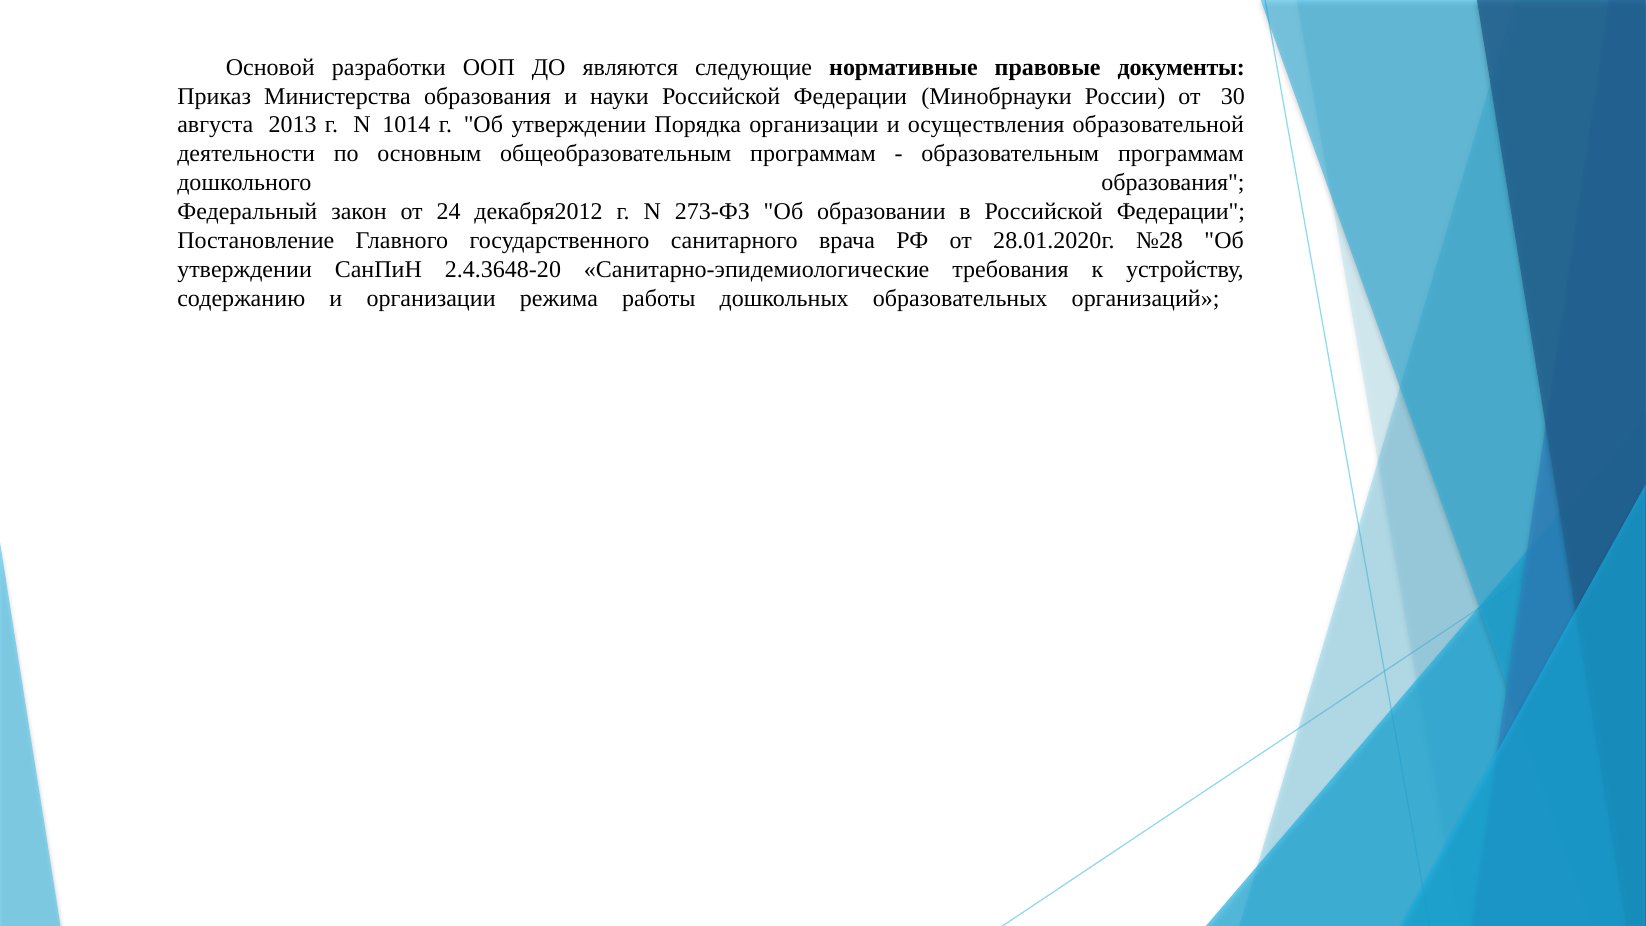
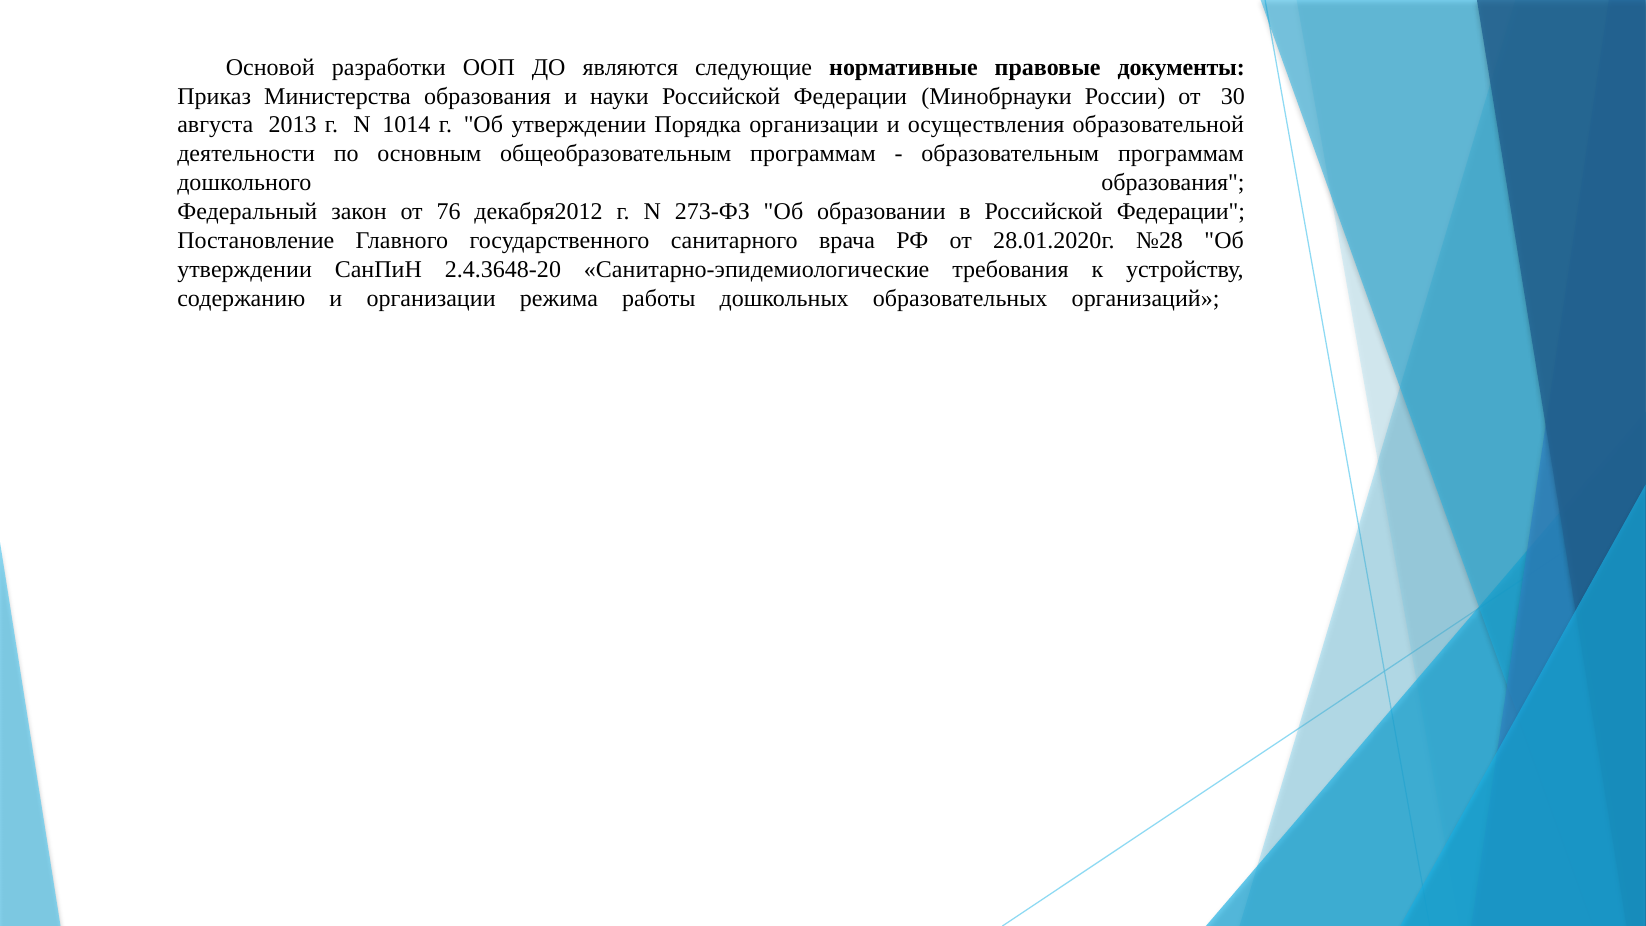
24: 24 -> 76
